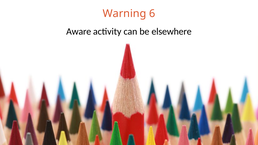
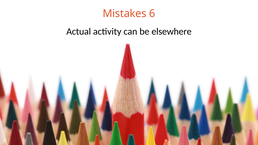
Warning: Warning -> Mistakes
Aware: Aware -> Actual
